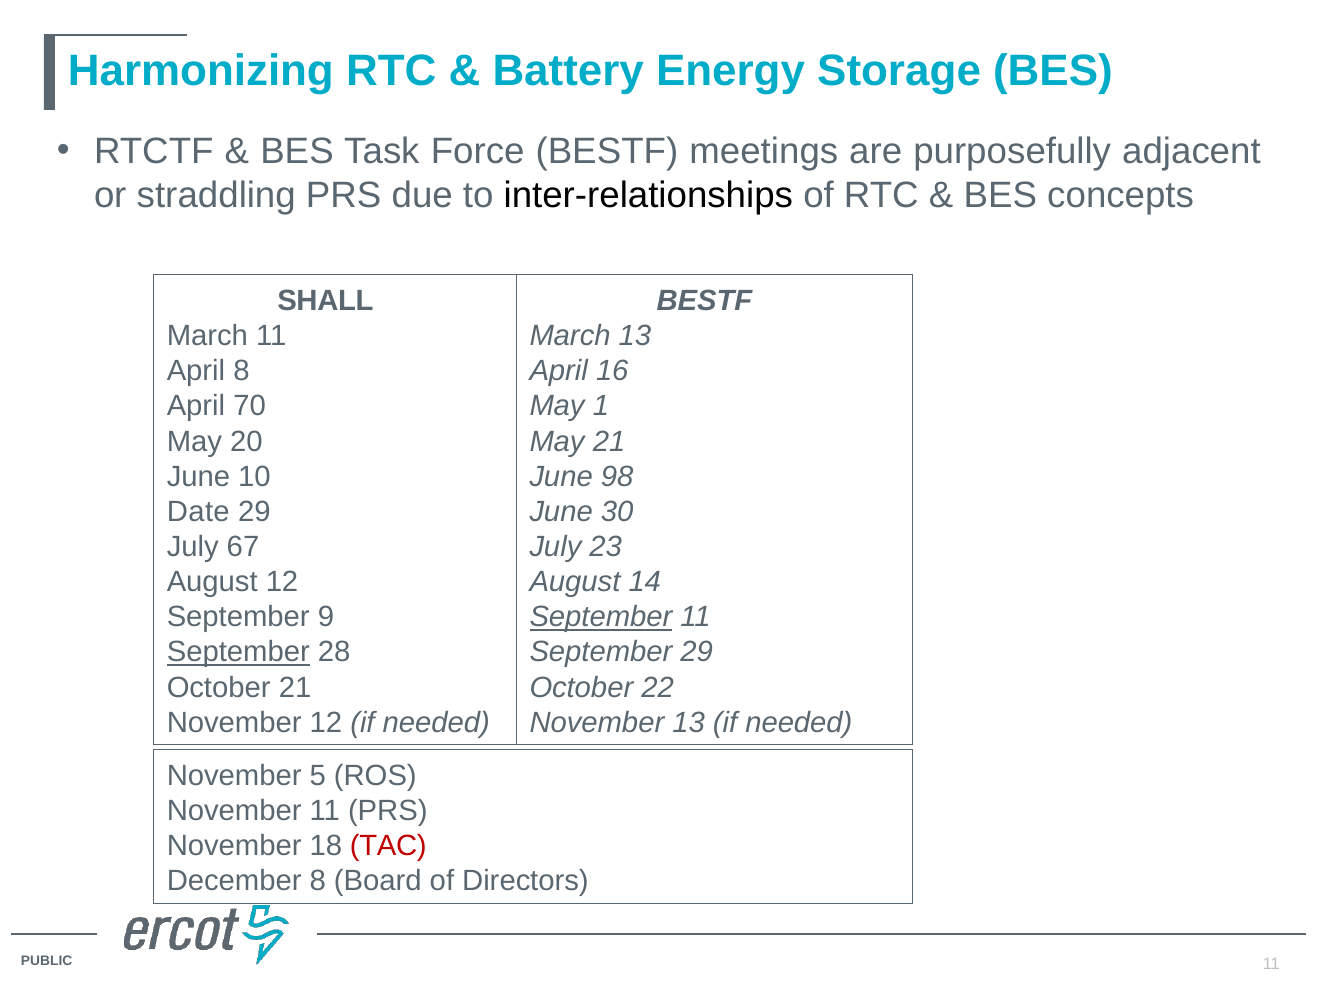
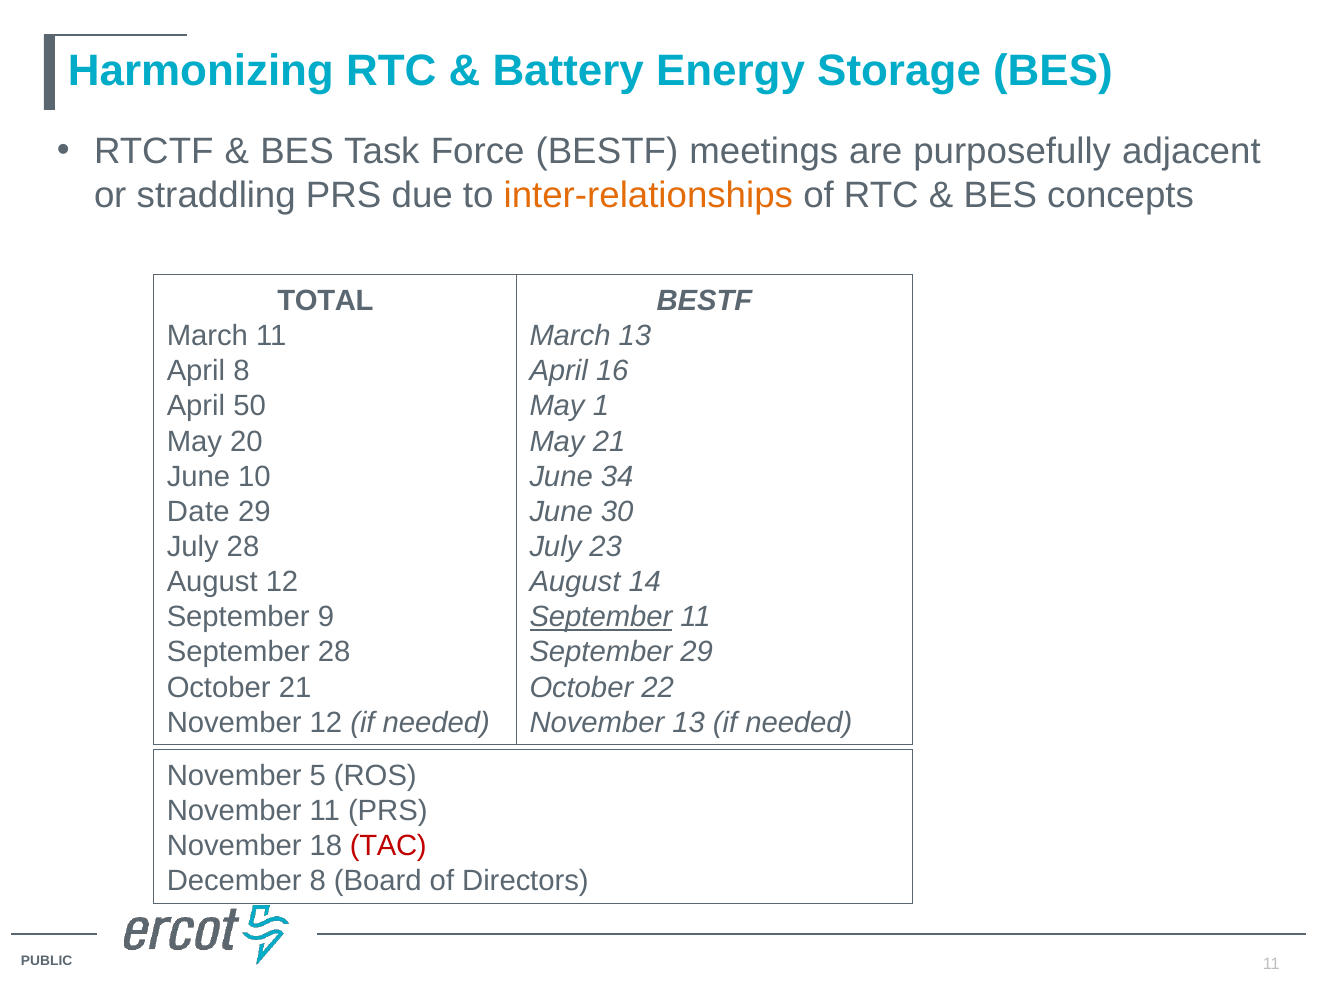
inter-relationships colour: black -> orange
SHALL: SHALL -> TOTAL
70: 70 -> 50
98: 98 -> 34
July 67: 67 -> 28
September at (238, 652) underline: present -> none
